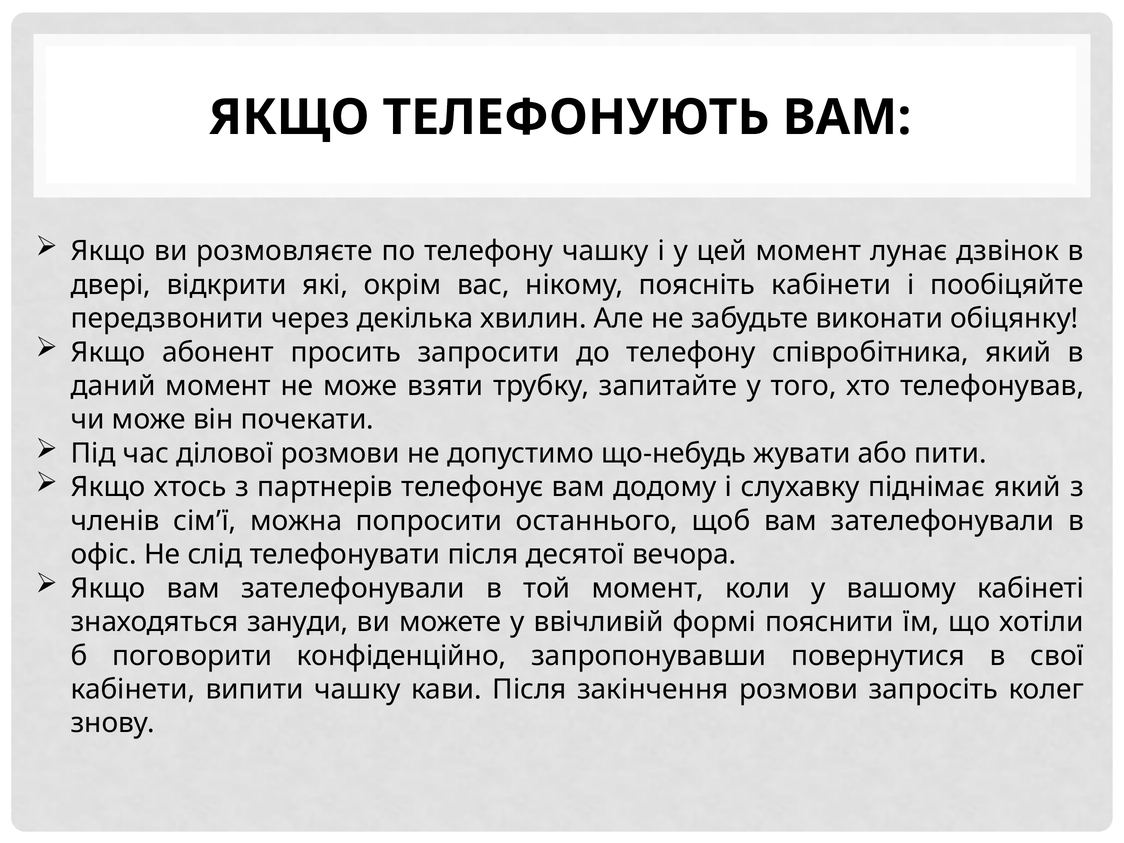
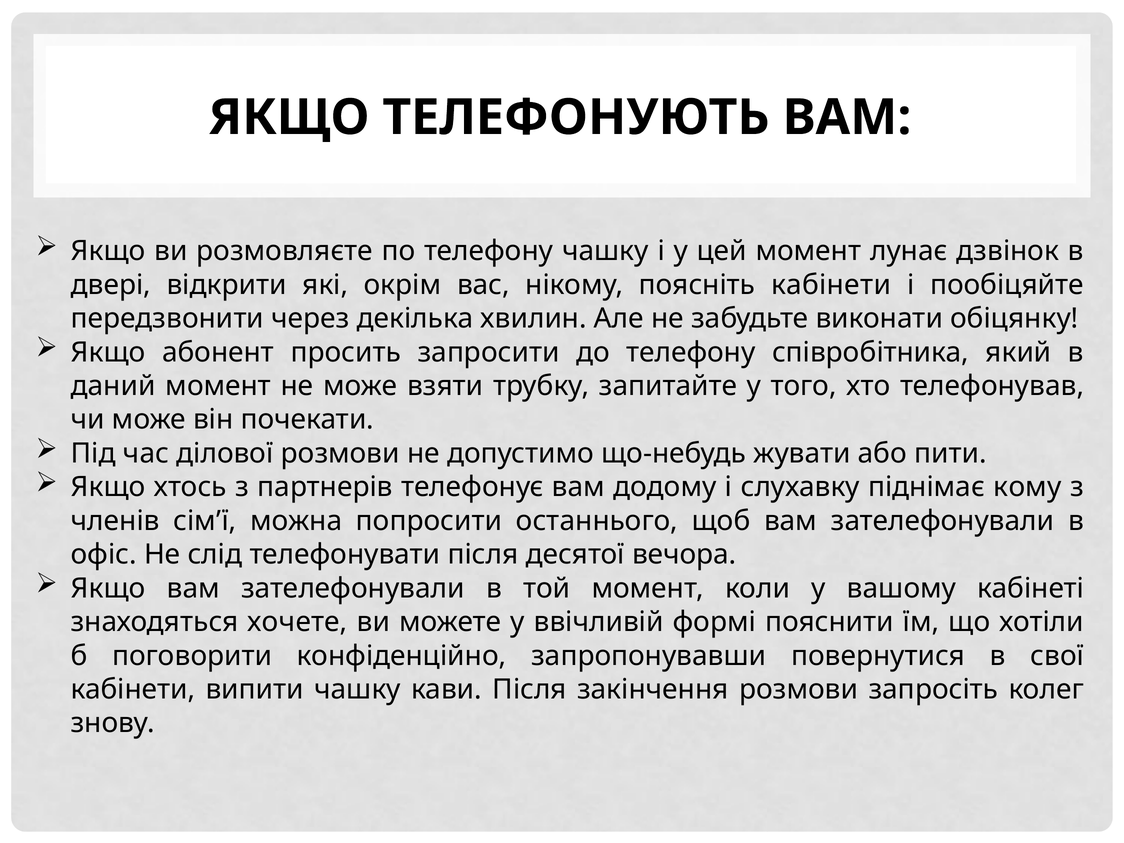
піднімає який: який -> кому
зануди: зануди -> хочете
